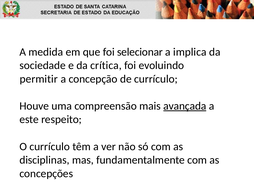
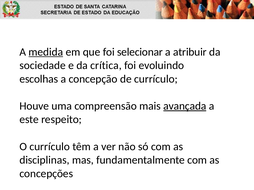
medida underline: none -> present
implica: implica -> atribuir
permitir: permitir -> escolhas
